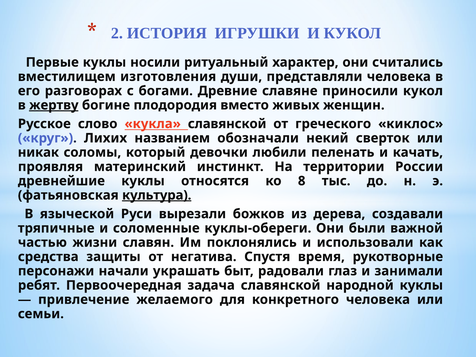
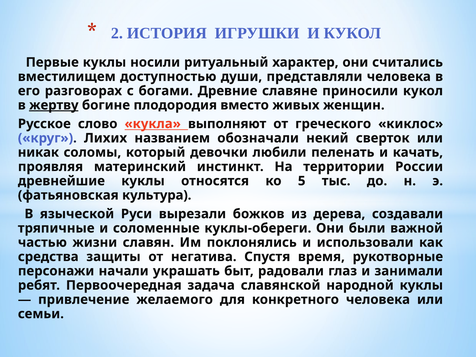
изготовления: изготовления -> доступностью
кукла славянской: славянской -> выполняют
8: 8 -> 5
культура underline: present -> none
